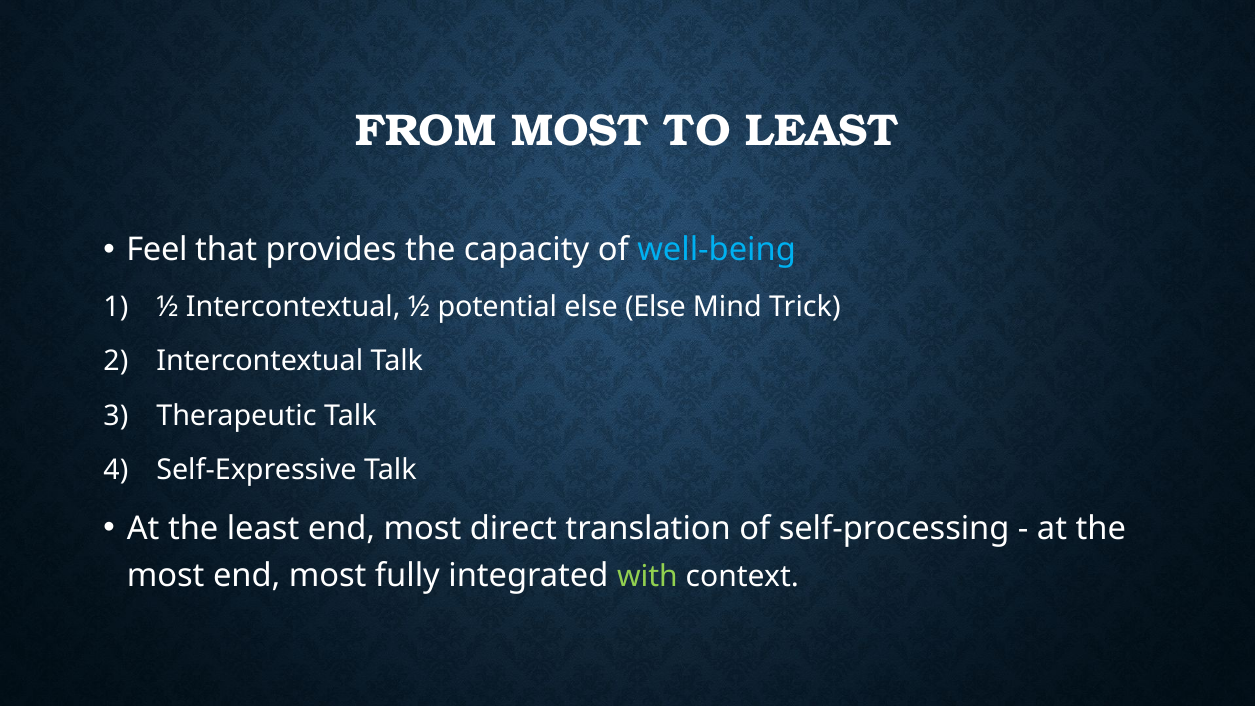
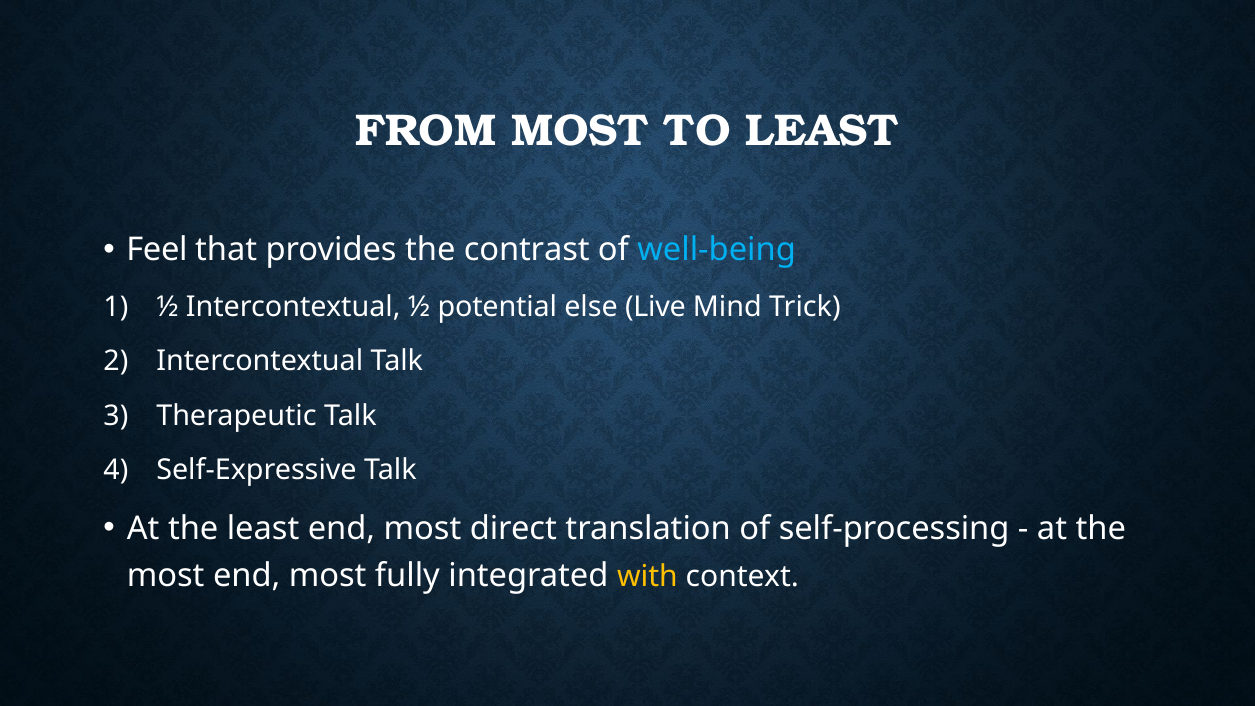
capacity: capacity -> contrast
else Else: Else -> Live
with colour: light green -> yellow
